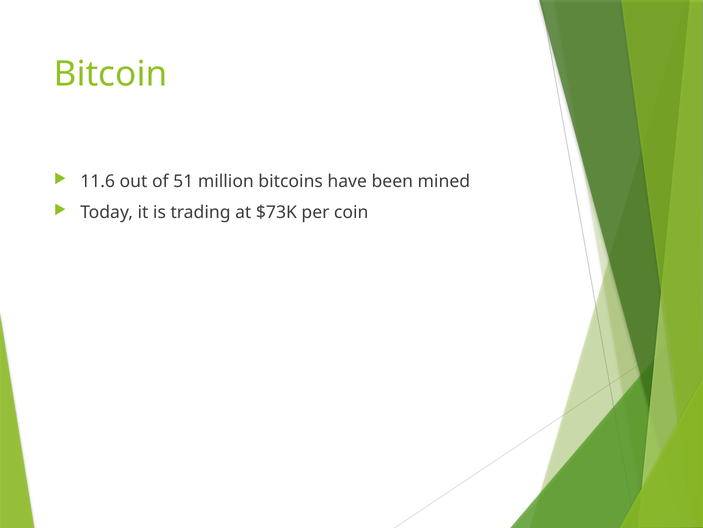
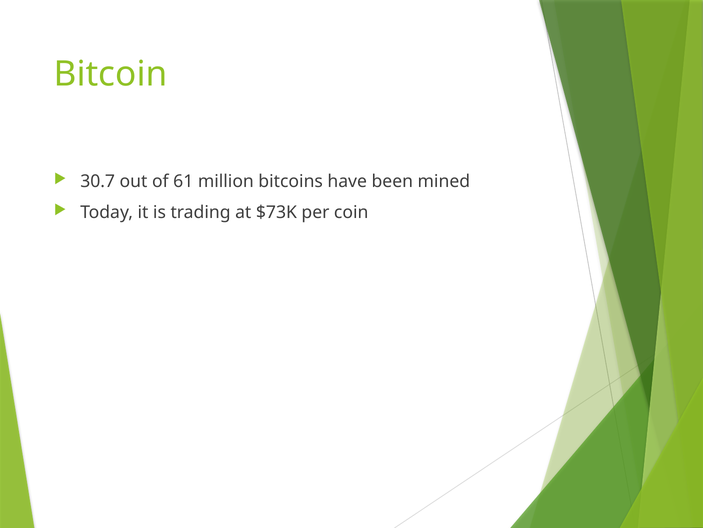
11.6: 11.6 -> 30.7
51: 51 -> 61
